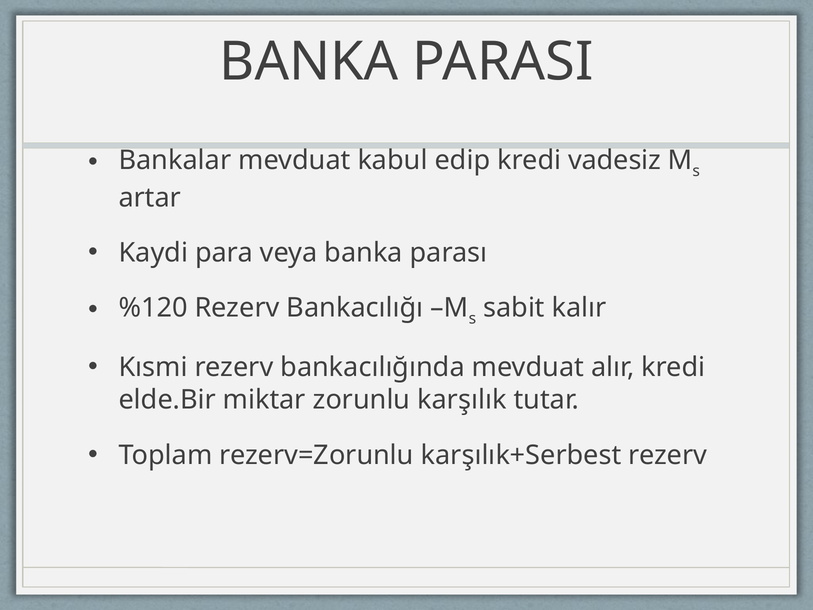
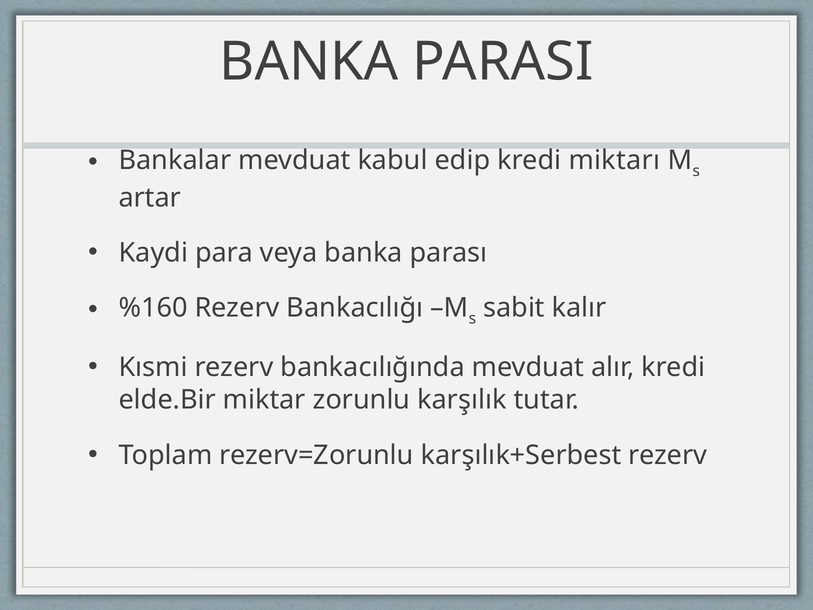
vadesiz: vadesiz -> miktarı
%120: %120 -> %160
